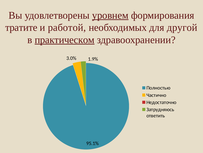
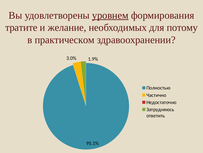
работой: работой -> желание
другой: другой -> потому
практическом underline: present -> none
